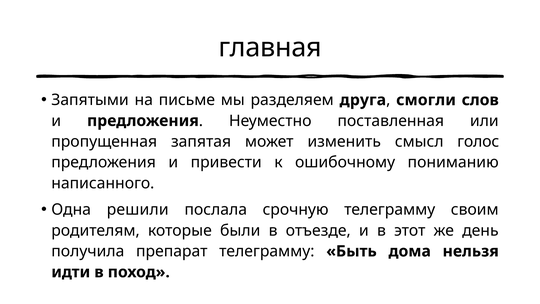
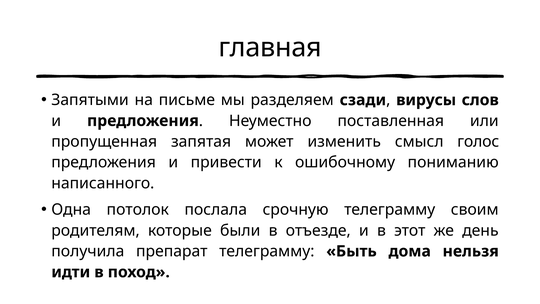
друга: друга -> сзади
смогли: смогли -> вирусы
решили: решили -> потолок
